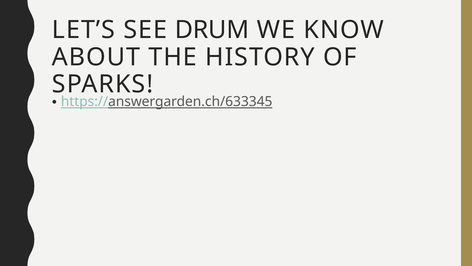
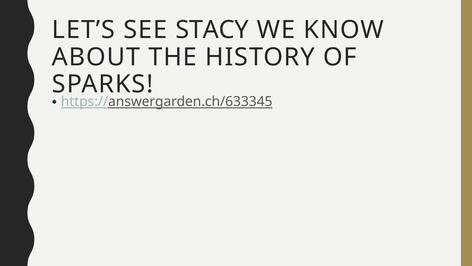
DRUM: DRUM -> STACY
